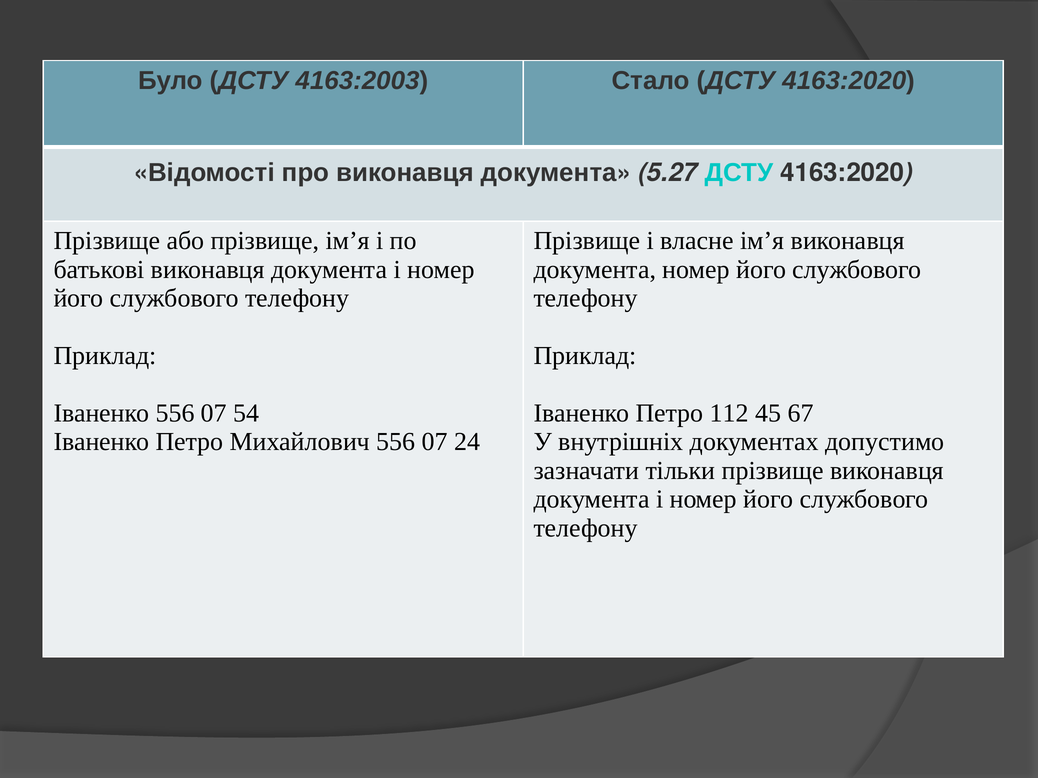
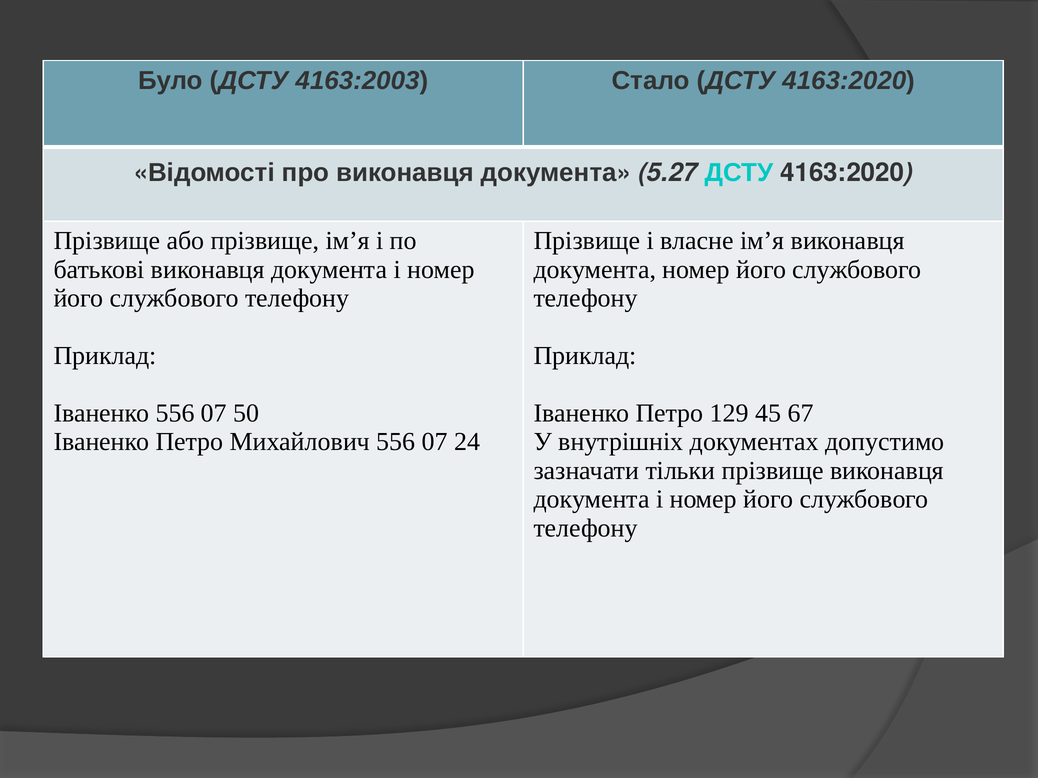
54: 54 -> 50
112: 112 -> 129
